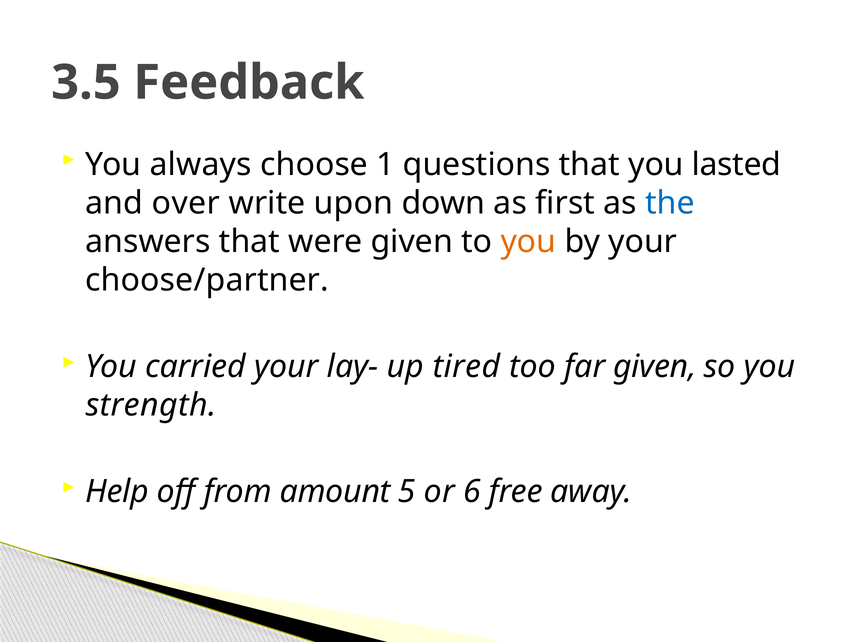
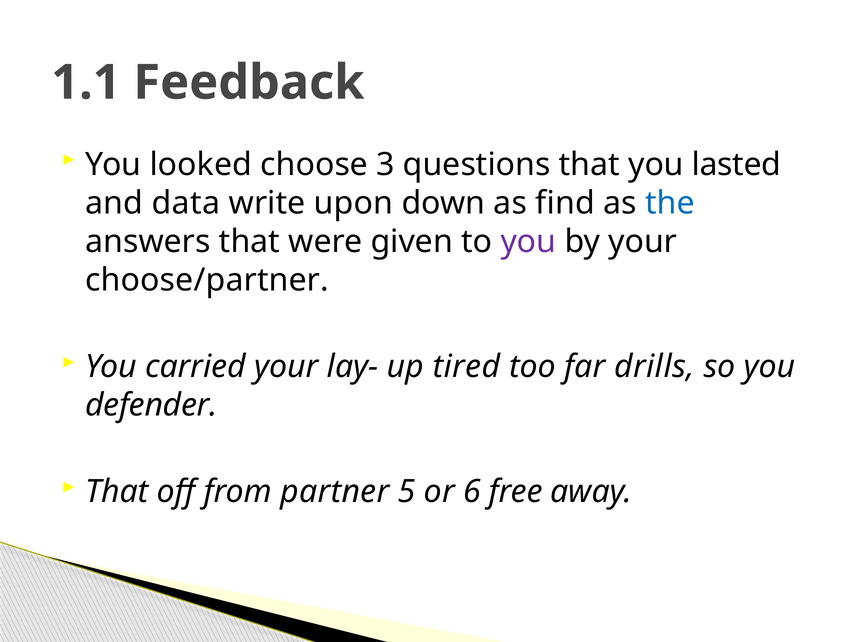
3.5: 3.5 -> 1.1
always: always -> looked
1: 1 -> 3
over: over -> data
first: first -> find
you at (528, 242) colour: orange -> purple
far given: given -> drills
strength: strength -> defender
Help at (117, 492): Help -> That
amount: amount -> partner
